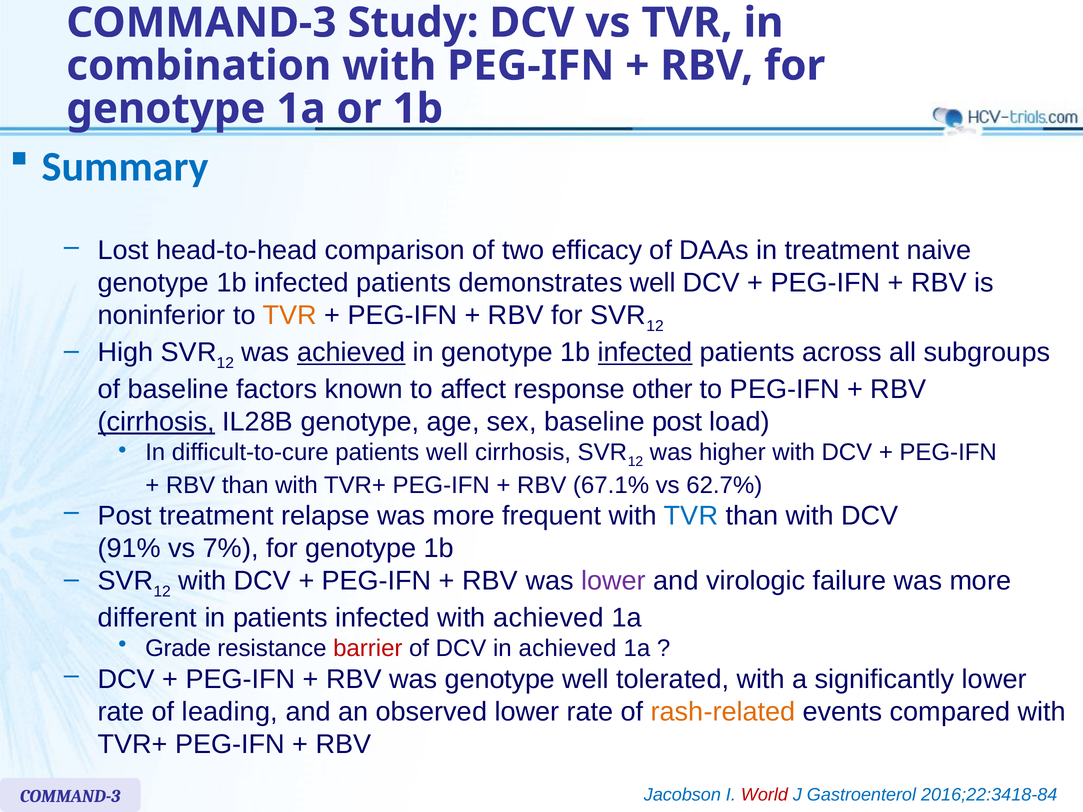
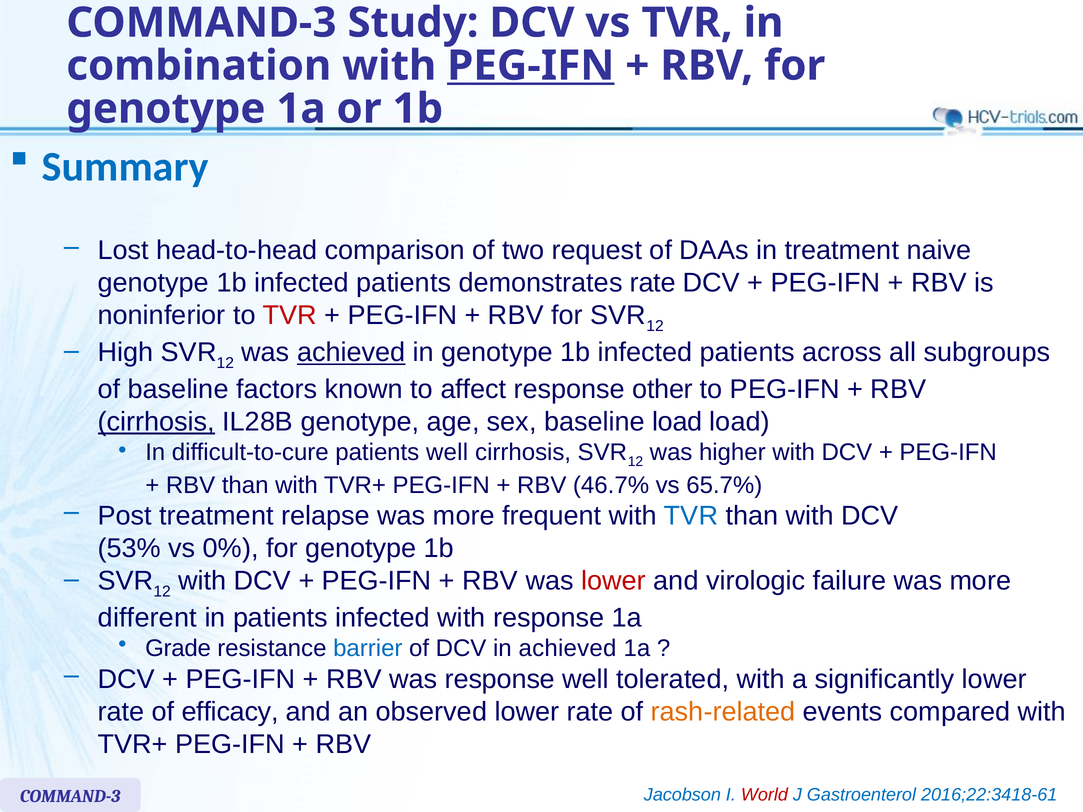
PEG-IFN at (531, 66) underline: none -> present
efficacy: efficacy -> request
demonstrates well: well -> rate
TVR at (290, 316) colour: orange -> red
infected at (645, 353) underline: present -> none
baseline post: post -> load
67.1%: 67.1% -> 46.7%
62.7%: 62.7% -> 65.7%
91%: 91% -> 53%
7%: 7% -> 0%
lower at (614, 581) colour: purple -> red
with achieved: achieved -> response
barrier colour: red -> blue
was genotype: genotype -> response
leading: leading -> efficacy
2016;22:3418-84: 2016;22:3418-84 -> 2016;22:3418-61
